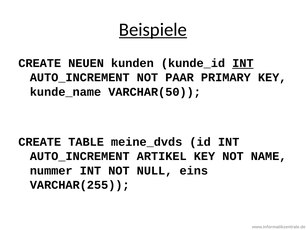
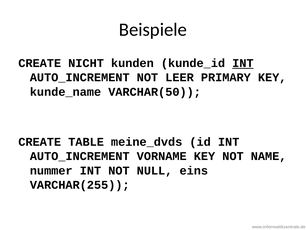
Beispiele underline: present -> none
NEUEN: NEUEN -> NICHT
PAAR: PAAR -> LEER
ARTIKEL: ARTIKEL -> VORNAME
